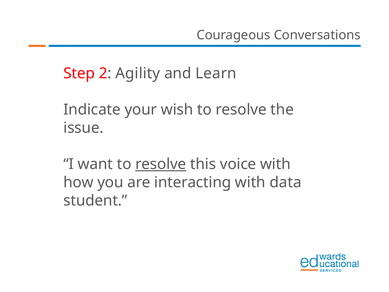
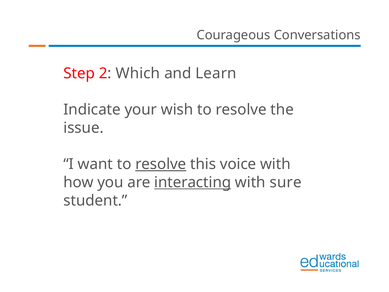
Agility: Agility -> Which
interacting underline: none -> present
data: data -> sure
